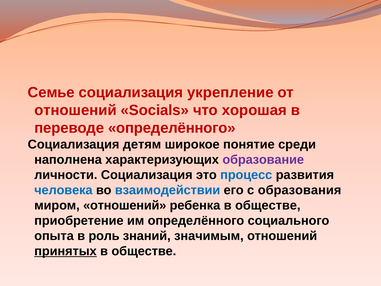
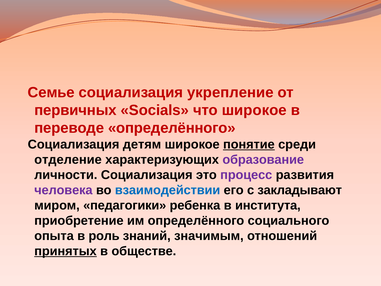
отношений at (75, 110): отношений -> первичных
что хорошая: хорошая -> широкое
понятие underline: none -> present
наполнена: наполнена -> отделение
процесс colour: blue -> purple
человека colour: blue -> purple
образования: образования -> закладывают
миром отношений: отношений -> педагогики
ребенка в обществе: обществе -> института
